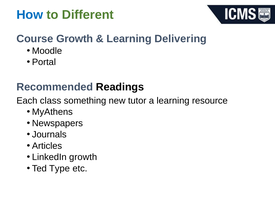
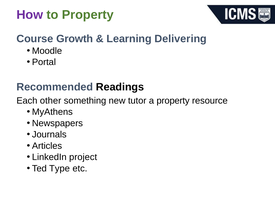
How colour: blue -> purple
to Different: Different -> Property
class: class -> other
a learning: learning -> property
LinkedIn growth: growth -> project
